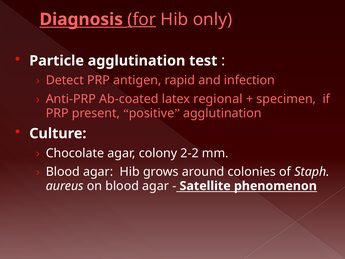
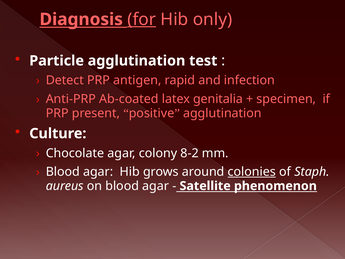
regional: regional -> genitalia
2-2: 2-2 -> 8-2
colonies underline: none -> present
